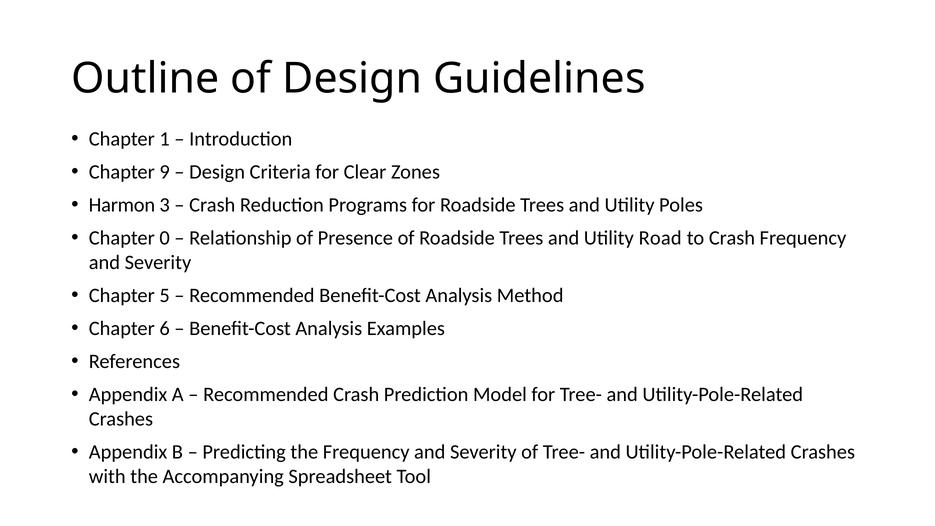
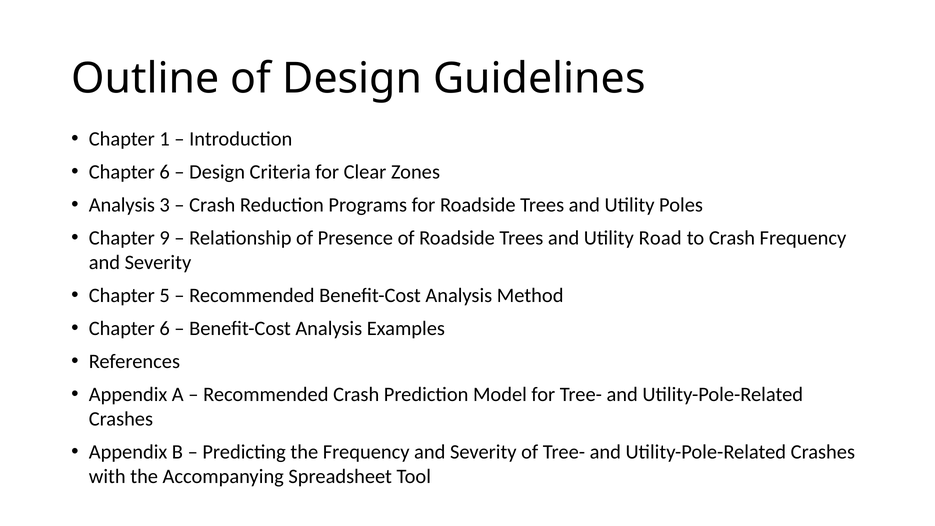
9 at (165, 172): 9 -> 6
Harmon at (122, 205): Harmon -> Analysis
0: 0 -> 9
